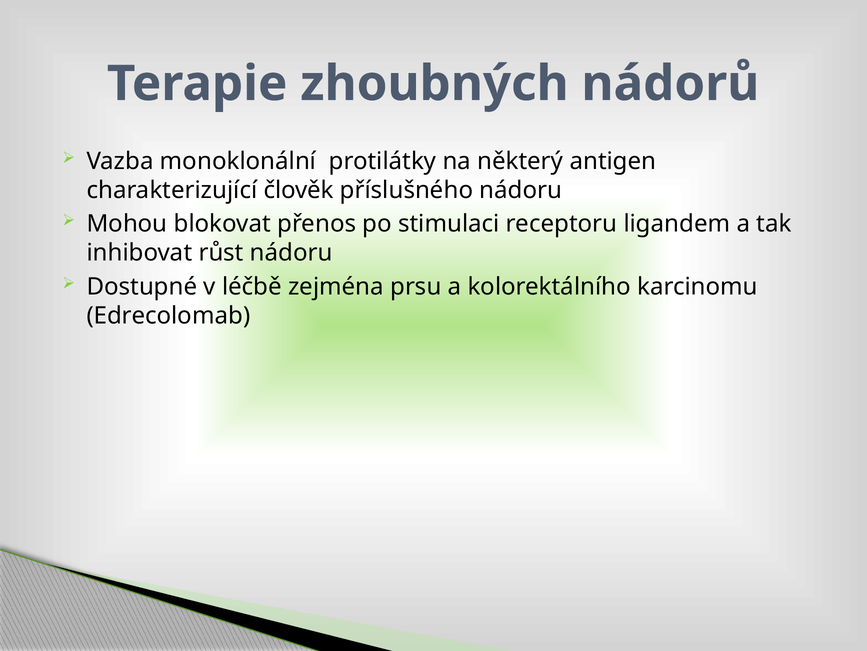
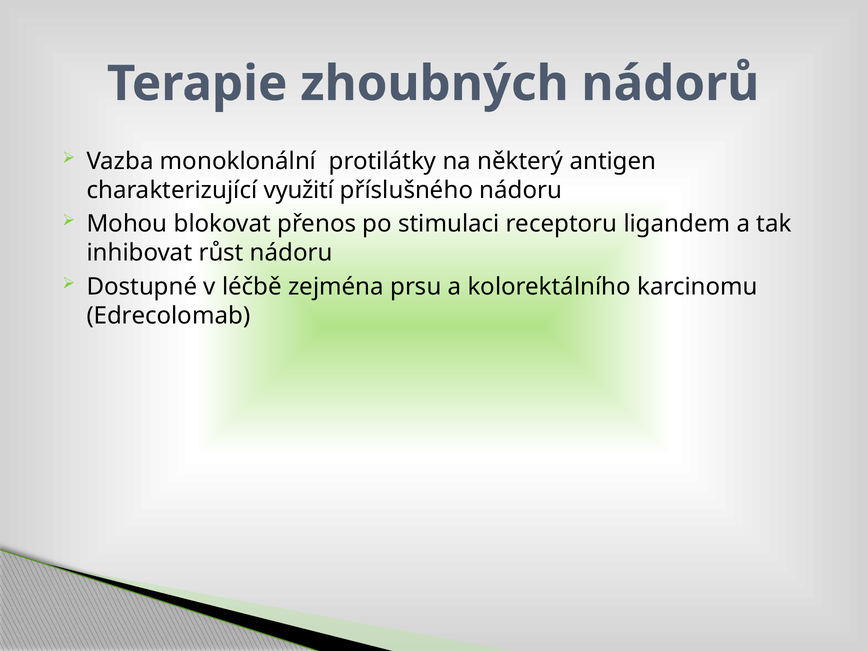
člověk: člověk -> využití
